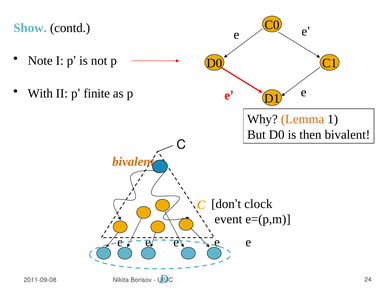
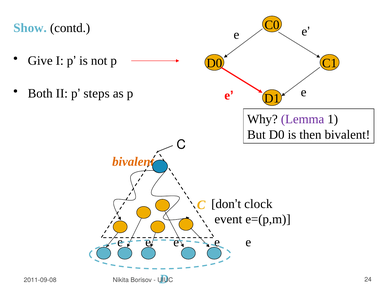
Note: Note -> Give
With: With -> Both
finite: finite -> steps
Lemma colour: orange -> purple
